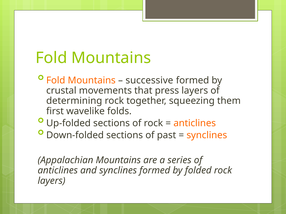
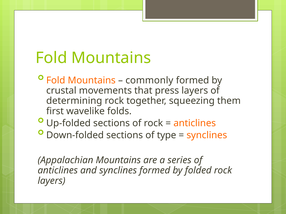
successive: successive -> commonly
past: past -> type
